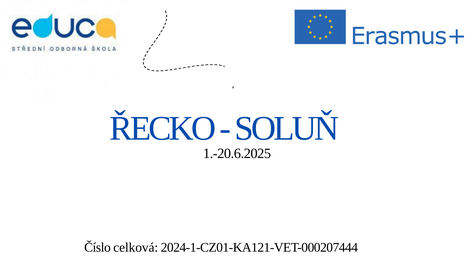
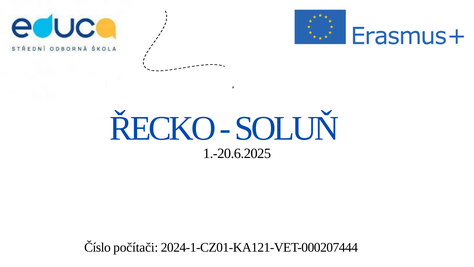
celková: celková -> počítači
